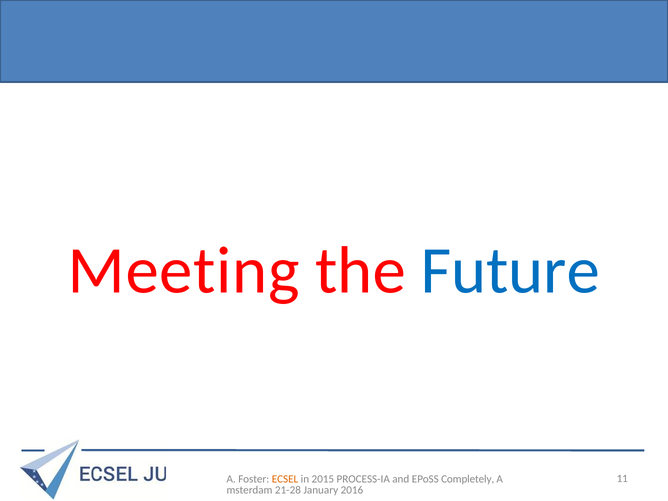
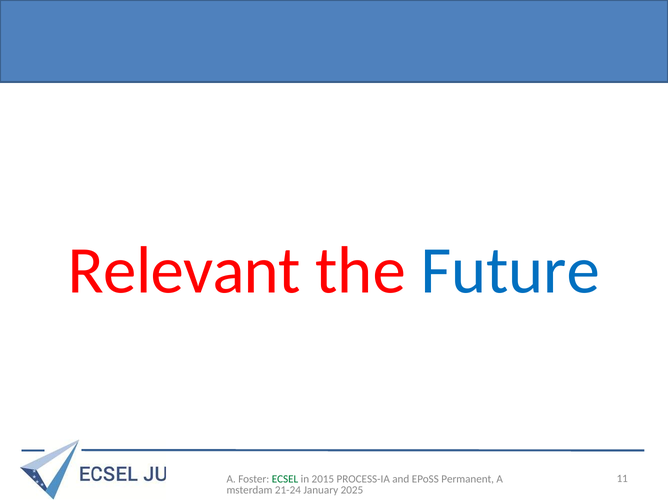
Meeting: Meeting -> Relevant
ECSEL colour: orange -> green
Completely: Completely -> Permanent
21-28: 21-28 -> 21-24
2016: 2016 -> 2025
